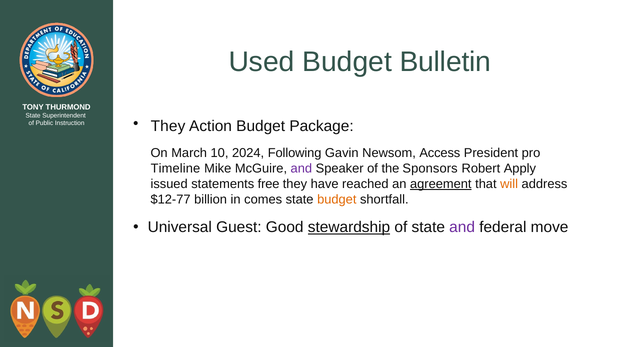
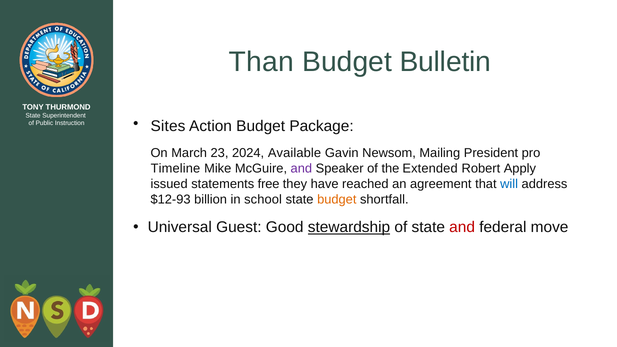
Used: Used -> Than
They at (168, 126): They -> Sites
10: 10 -> 23
Following: Following -> Available
Access: Access -> Mailing
Sponsors: Sponsors -> Extended
agreement underline: present -> none
will colour: orange -> blue
$12-77: $12-77 -> $12-93
comes: comes -> school
and at (462, 227) colour: purple -> red
